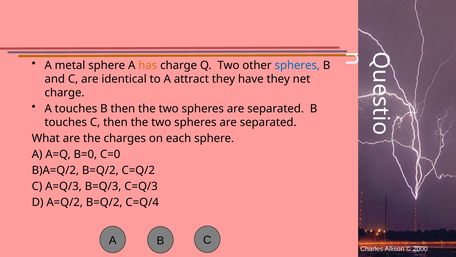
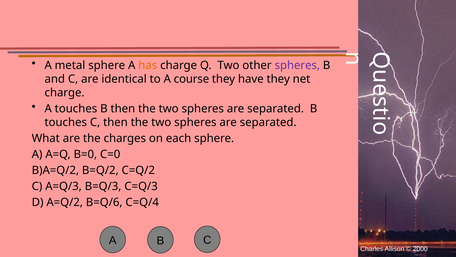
spheres at (297, 65) colour: blue -> purple
attract: attract -> course
A=Q/2 B=Q/2: B=Q/2 -> B=Q/6
